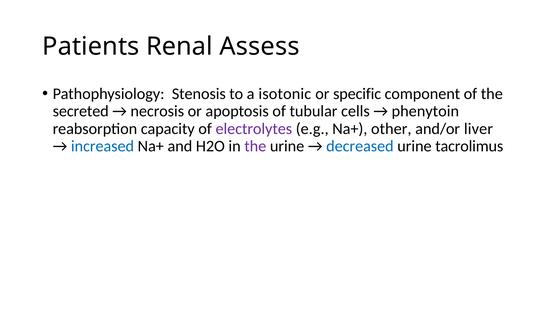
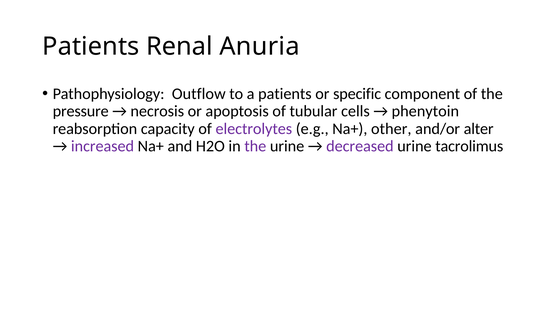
Assess: Assess -> Anuria
Stenosis: Stenosis -> Outflow
a isotonic: isotonic -> patients
secreted: secreted -> pressure
liver: liver -> alter
increased colour: blue -> purple
decreased colour: blue -> purple
